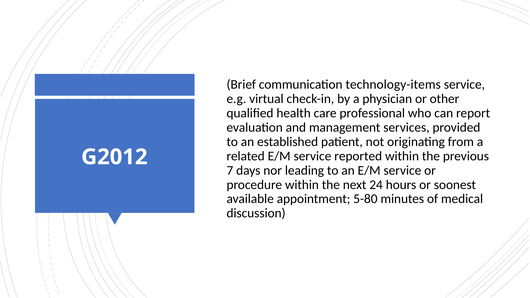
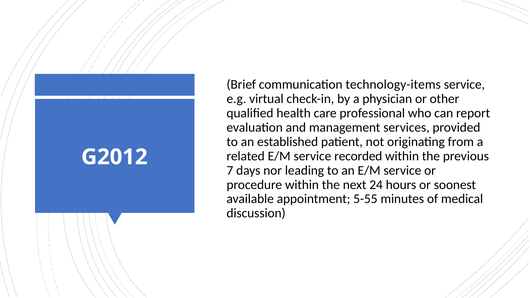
reported: reported -> recorded
5-80: 5-80 -> 5-55
